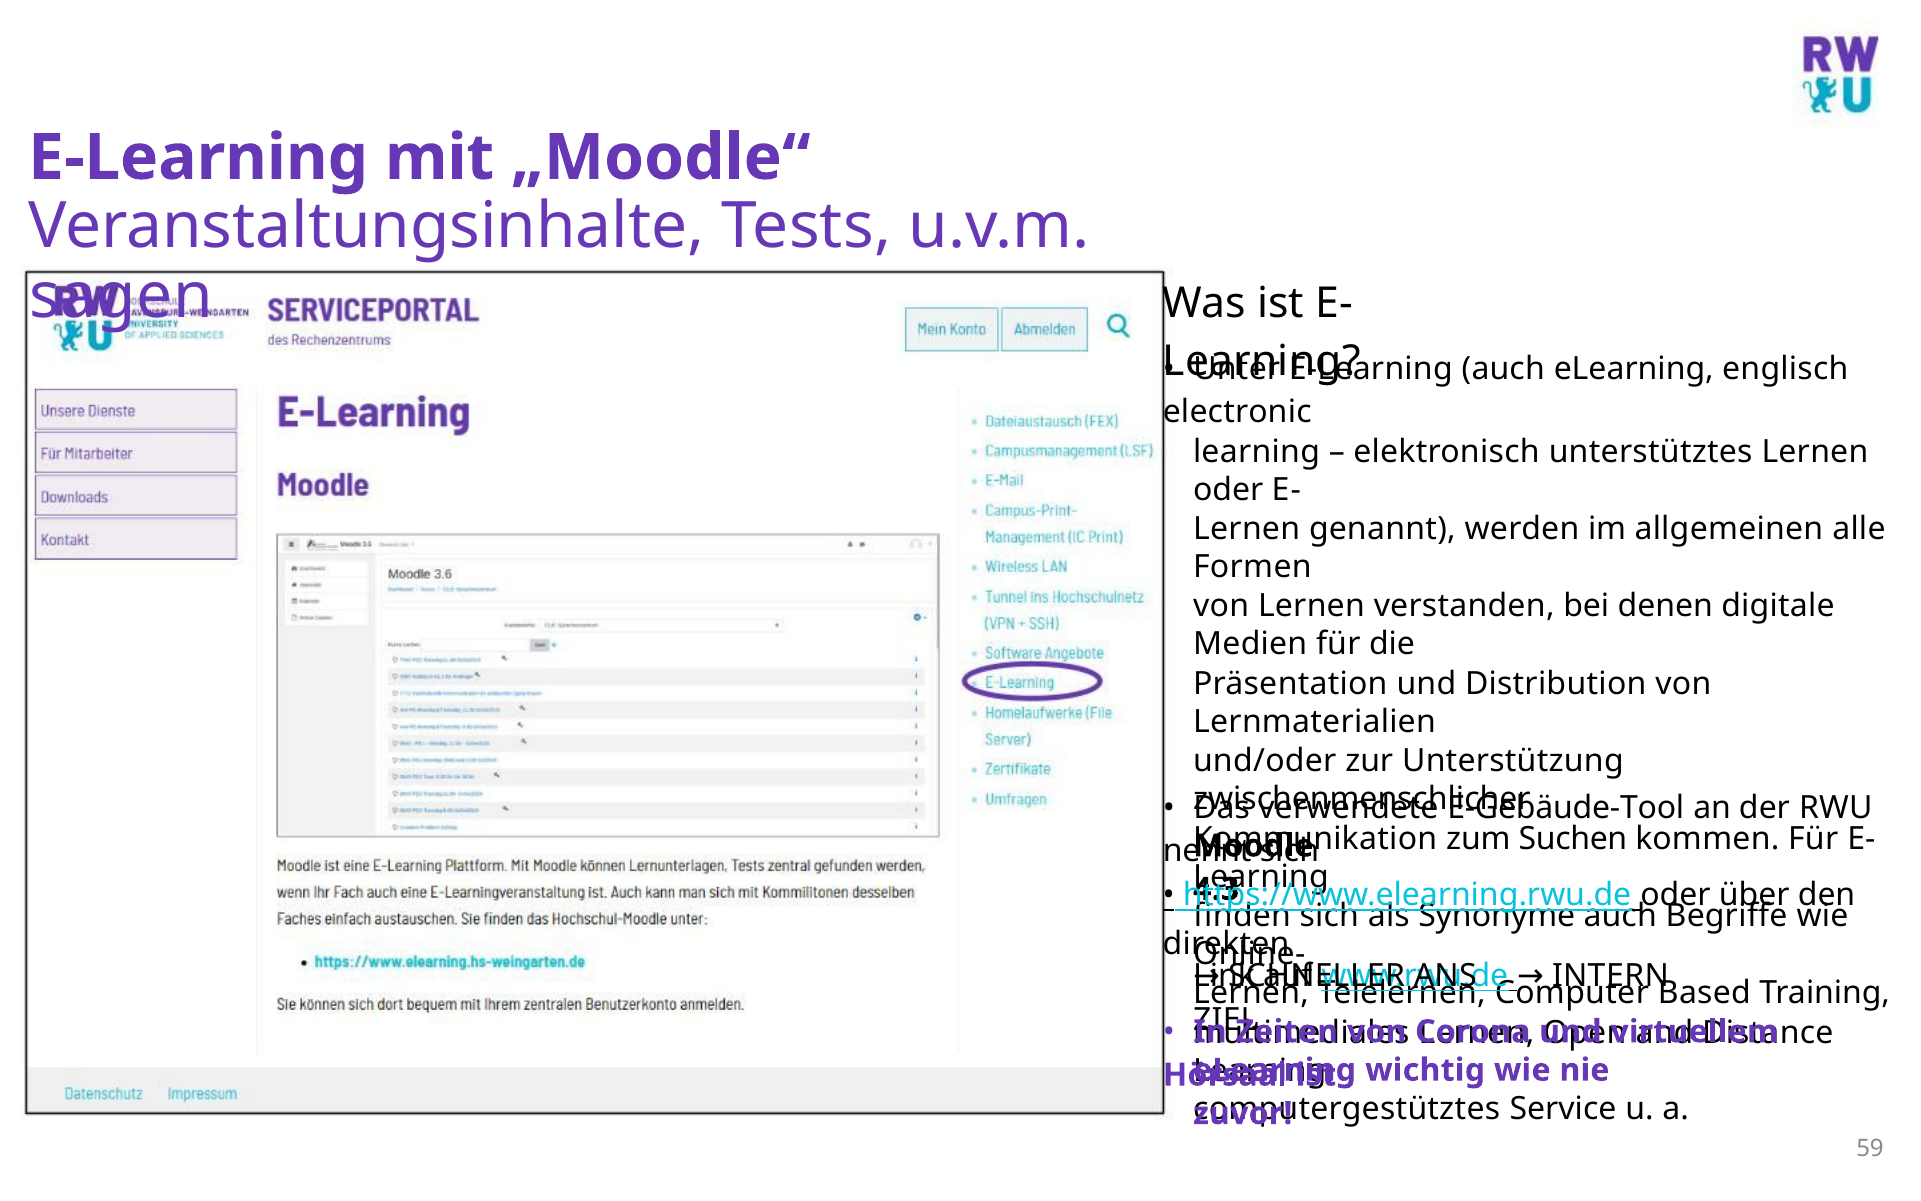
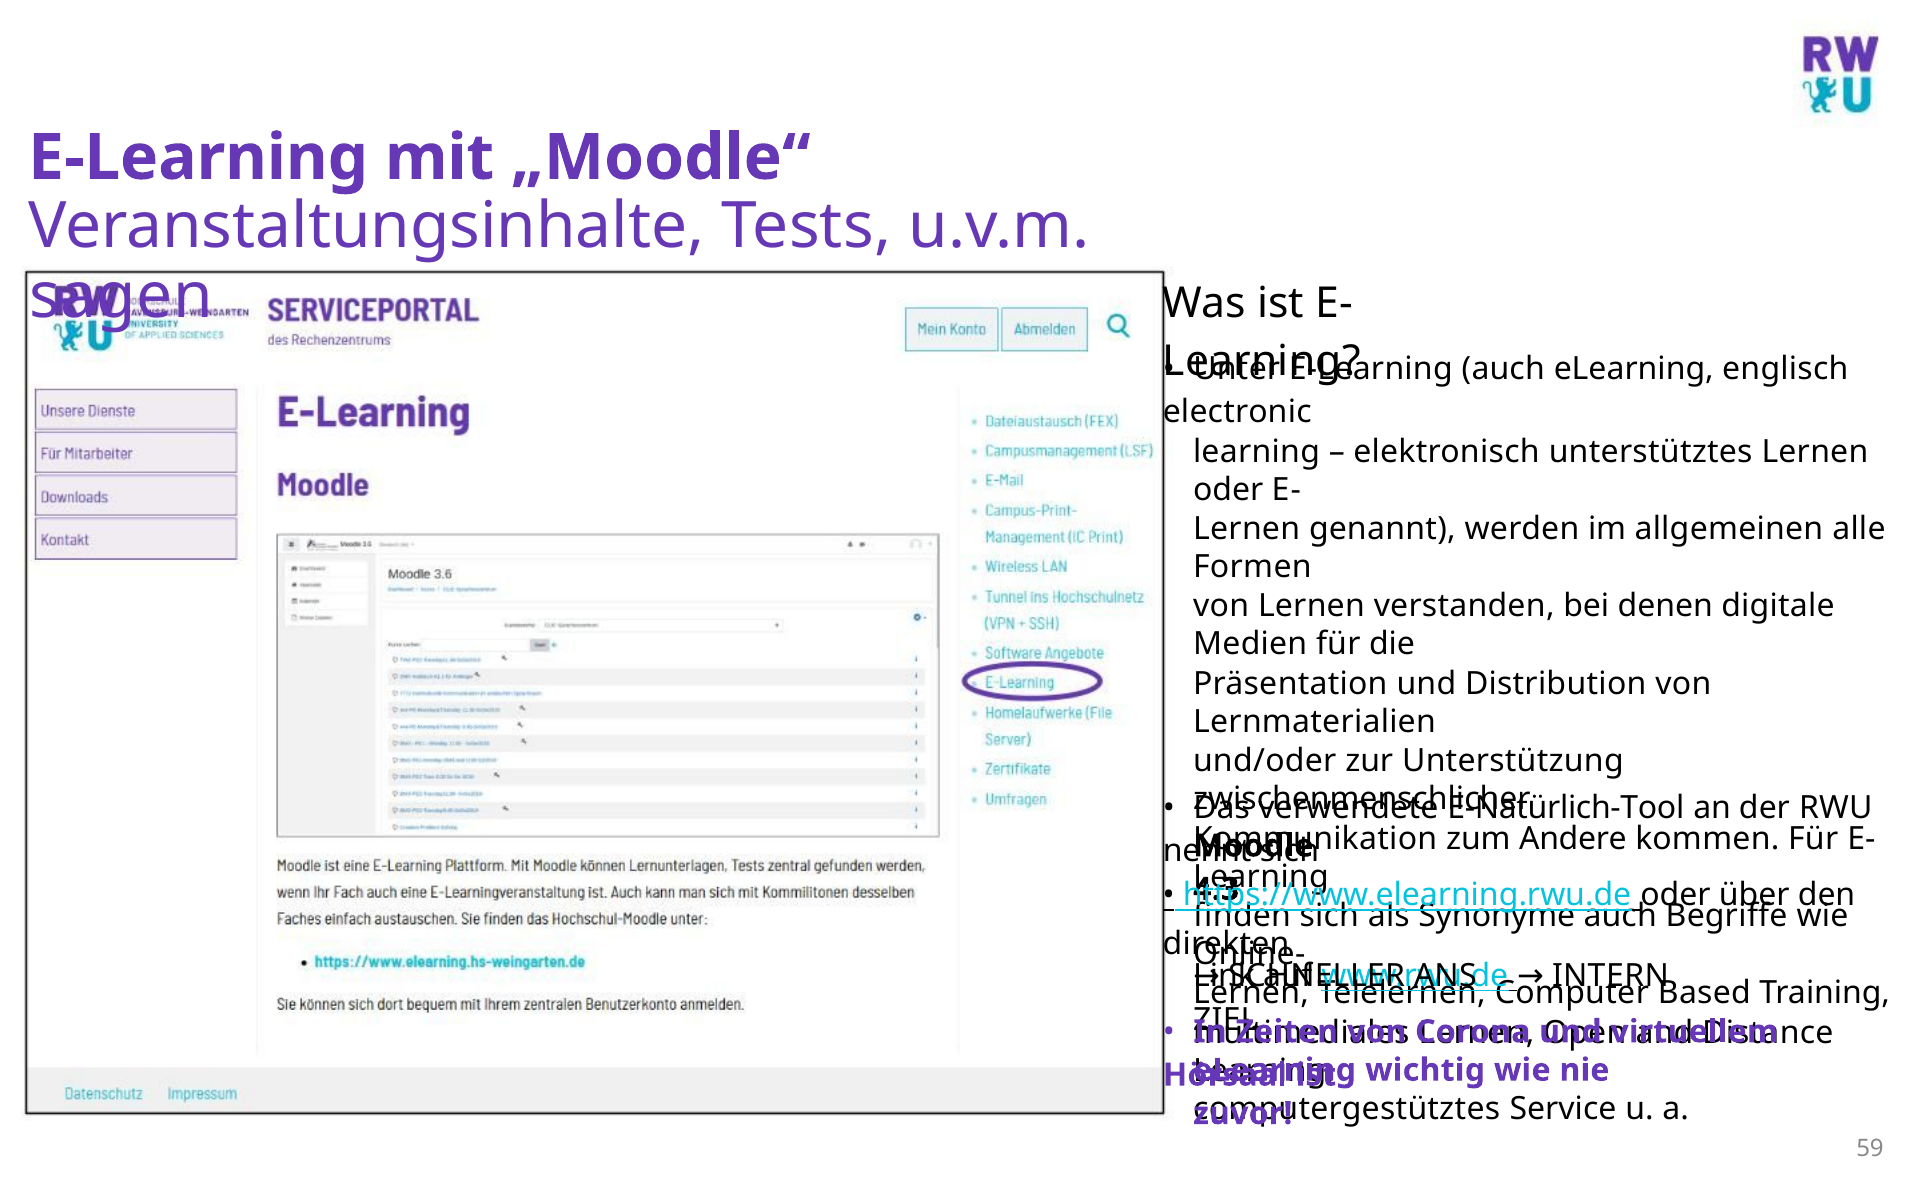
E-Gebäude-Tool: E-Gebäude-Tool -> E-Natürlich-Tool
Suchen: Suchen -> Andere
